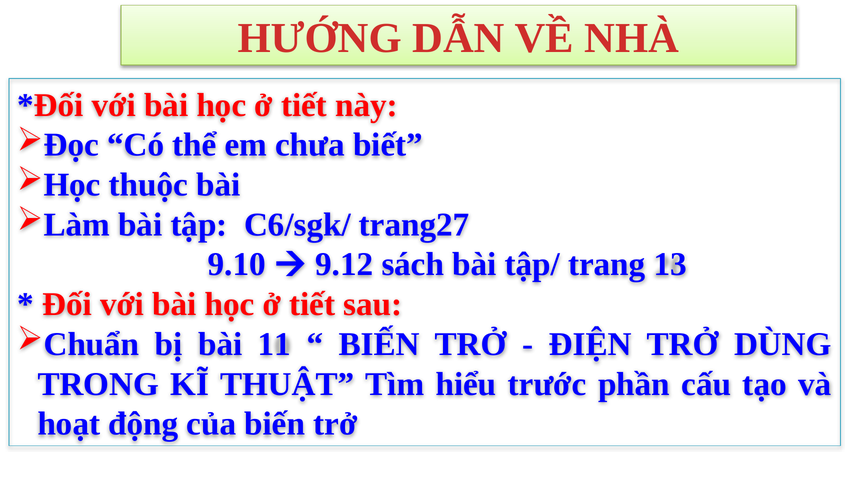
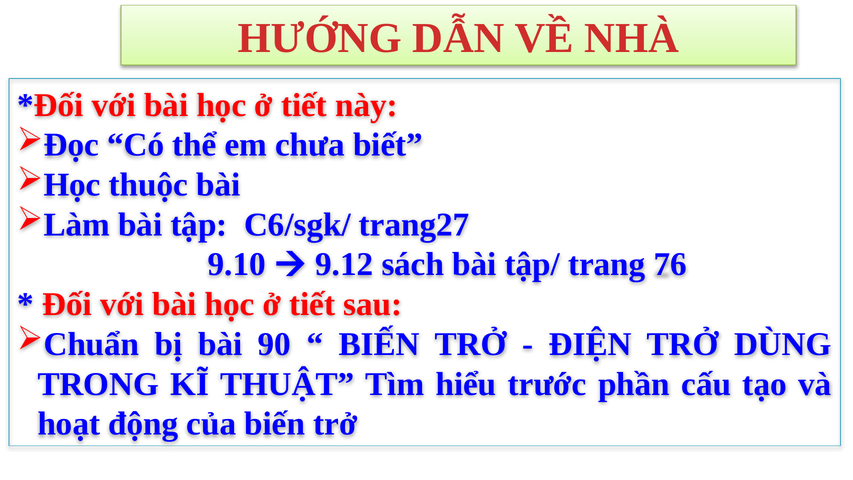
13: 13 -> 76
11: 11 -> 90
